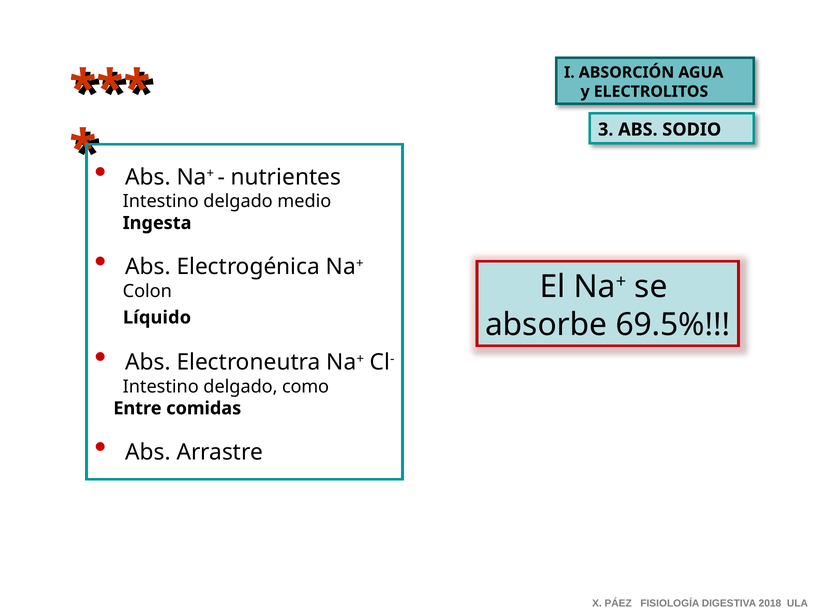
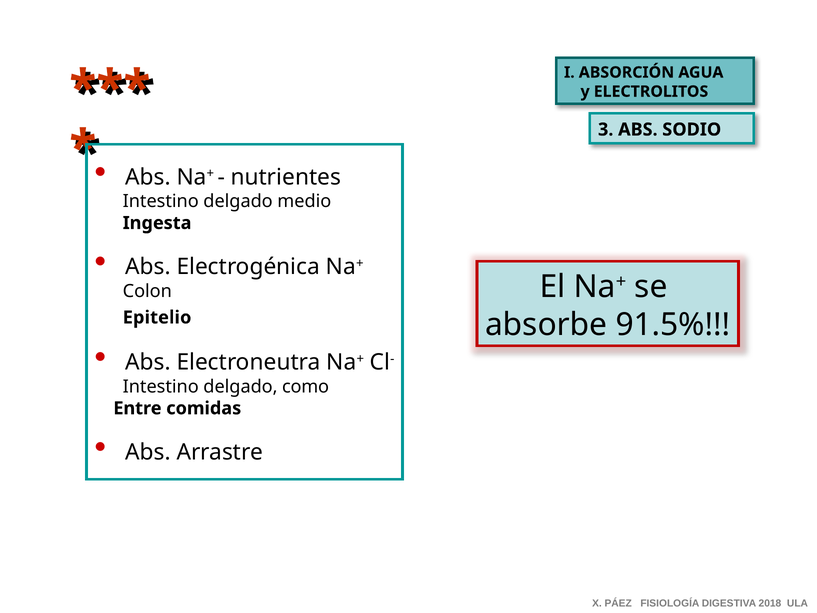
Líquido: Líquido -> Epitelio
69.5%: 69.5% -> 91.5%
